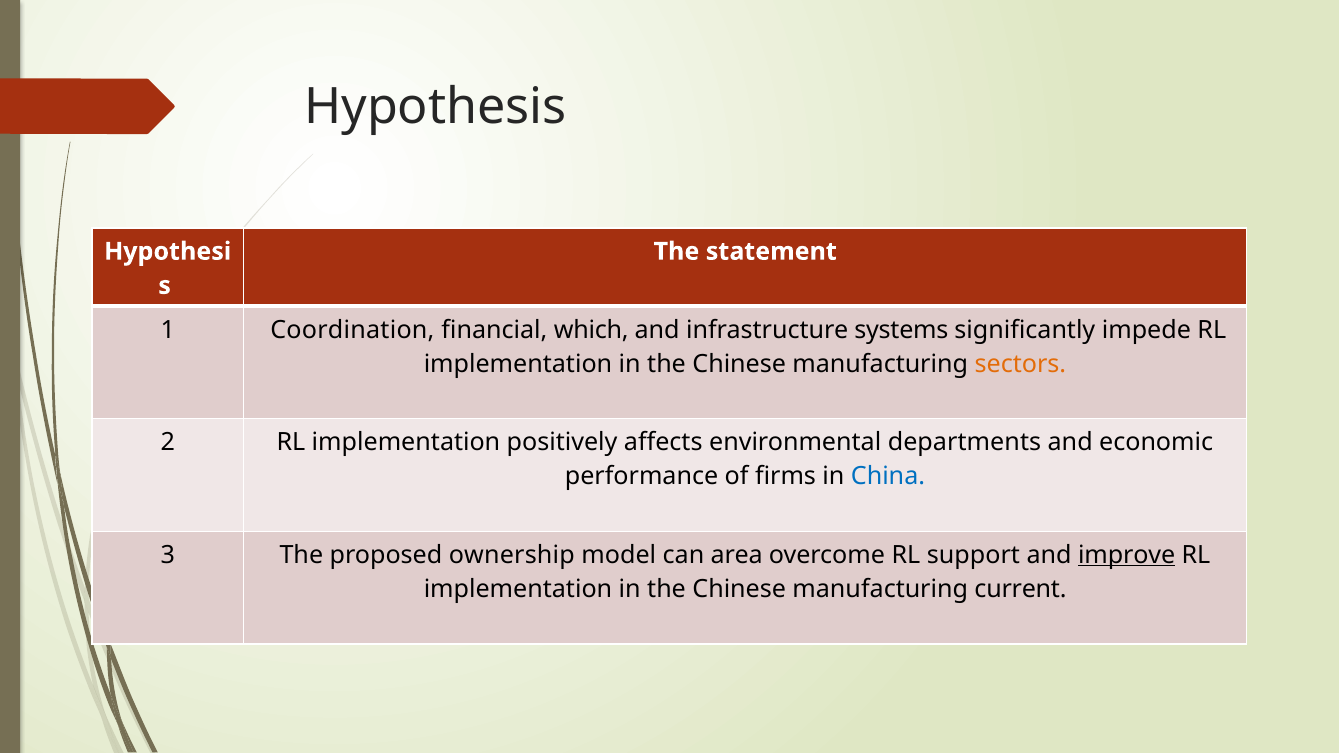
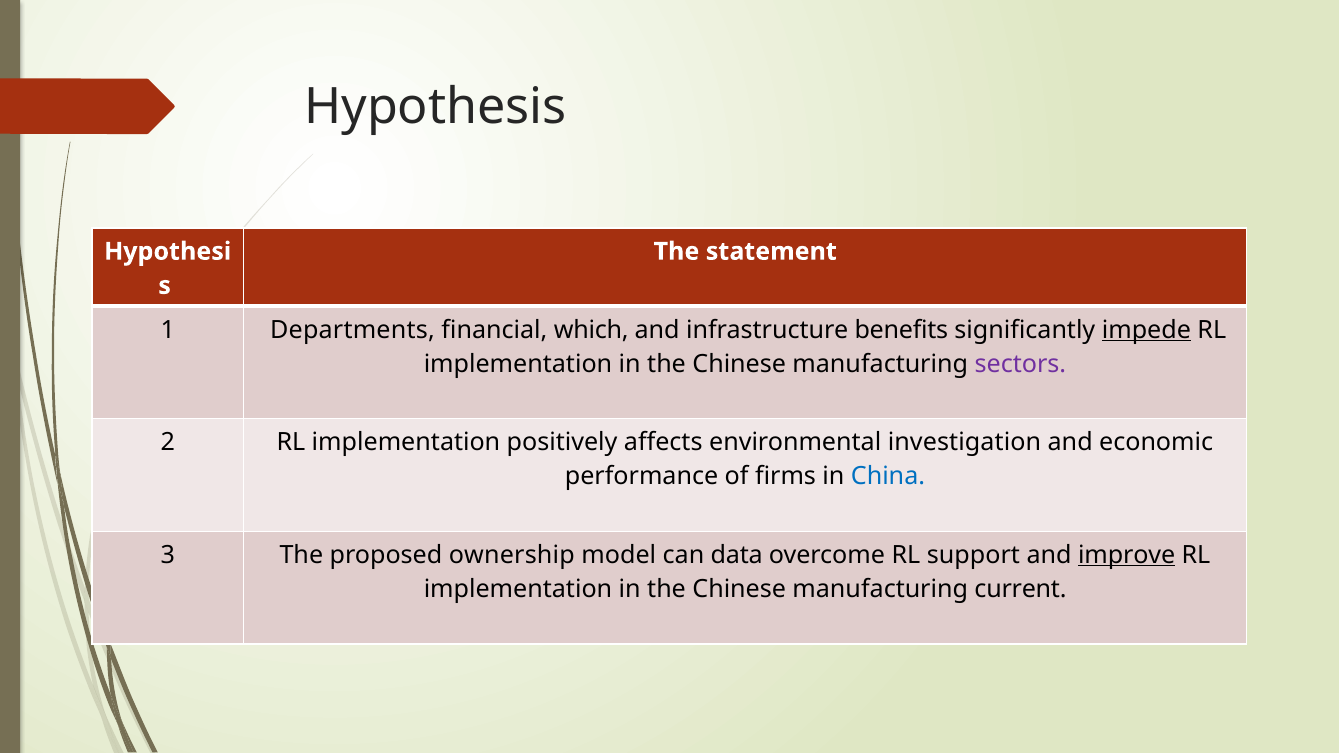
Coordination: Coordination -> Departments
systems: systems -> benefits
impede underline: none -> present
sectors colour: orange -> purple
departments: departments -> investigation
area: area -> data
